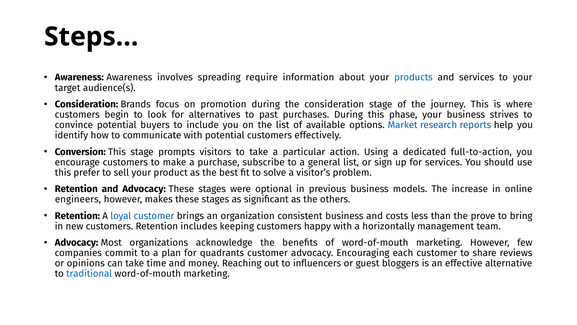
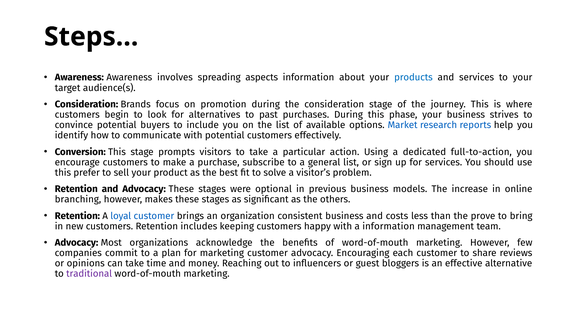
require: require -> aspects
engineers: engineers -> branching
a horizontally: horizontally -> information
for quadrants: quadrants -> marketing
traditional colour: blue -> purple
